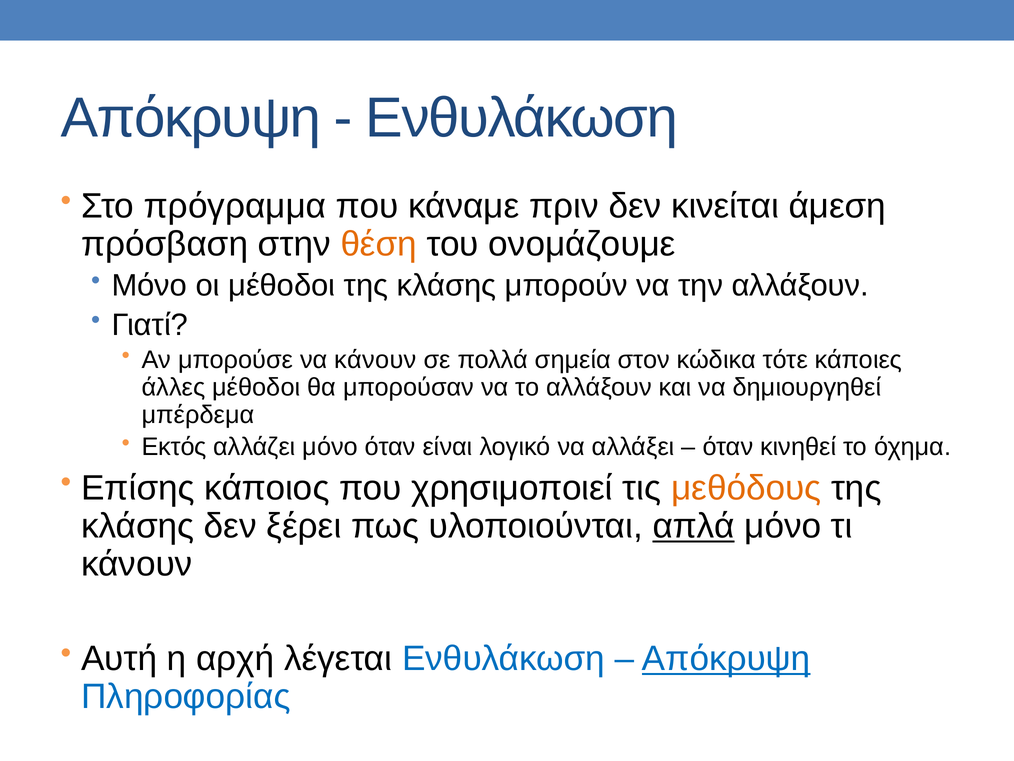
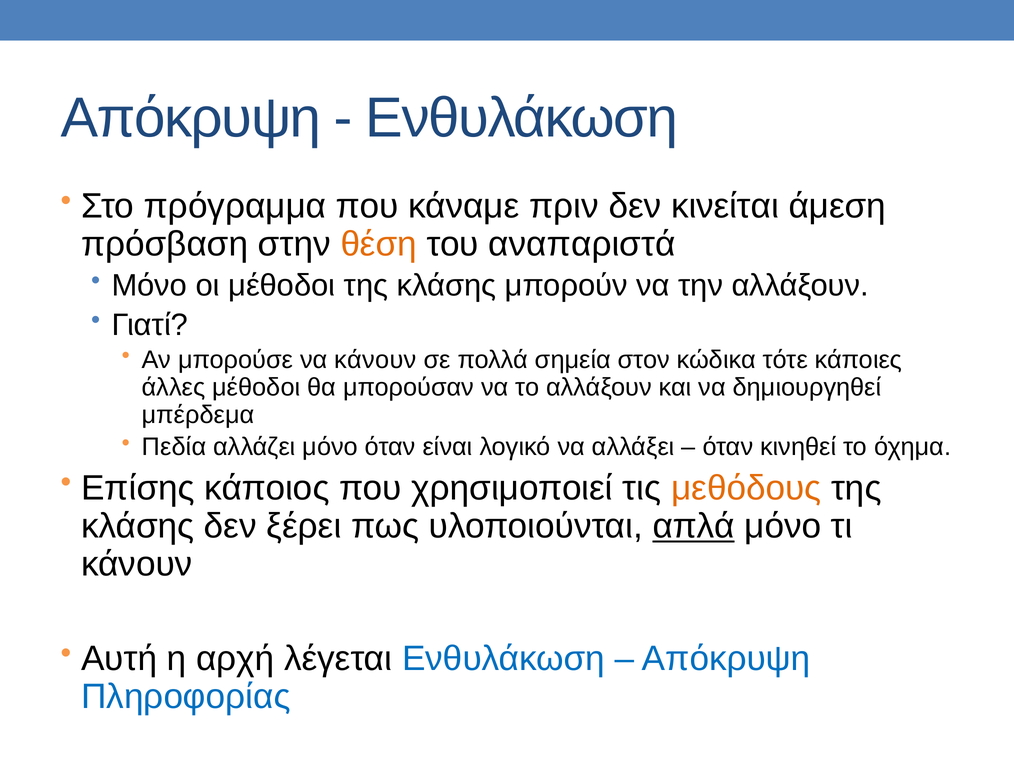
ονομάζουμε: ονομάζουμε -> αναπαριστά
Εκτός: Εκτός -> Πεδία
Απόκρυψη at (726, 658) underline: present -> none
